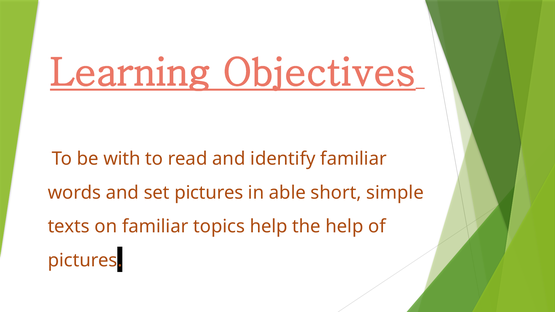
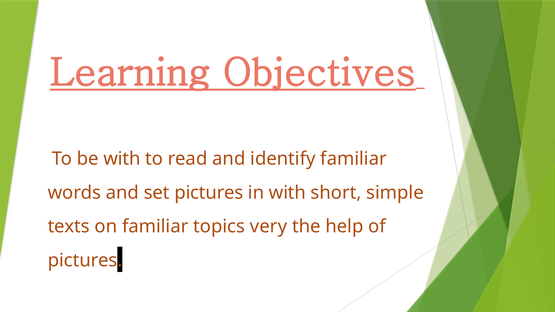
in able: able -> with
topics help: help -> very
